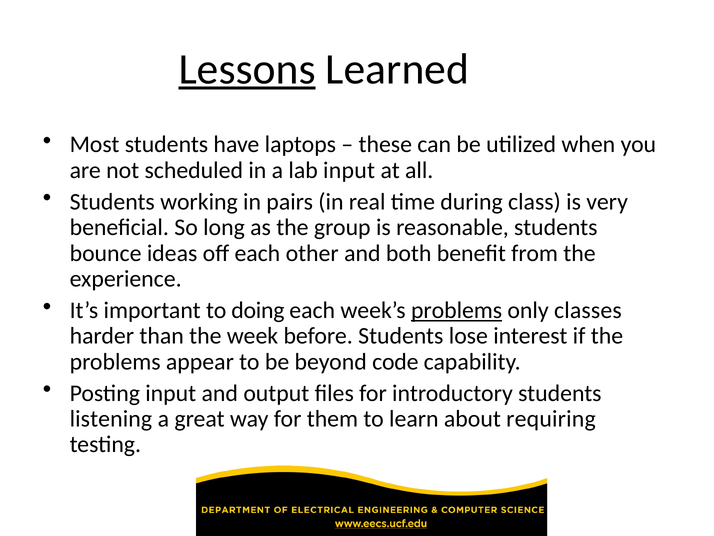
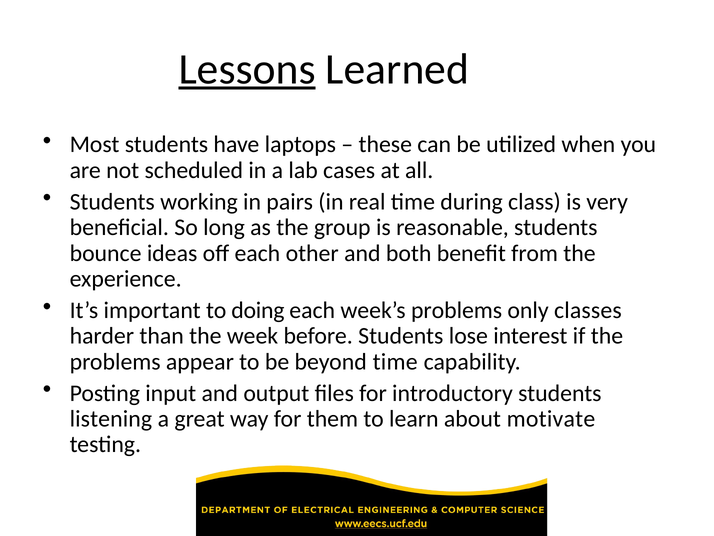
lab input: input -> cases
problems at (457, 310) underline: present -> none
beyond code: code -> time
requiring: requiring -> motivate
